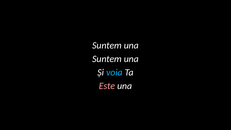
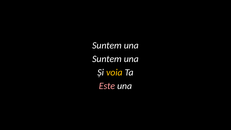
voia colour: light blue -> yellow
